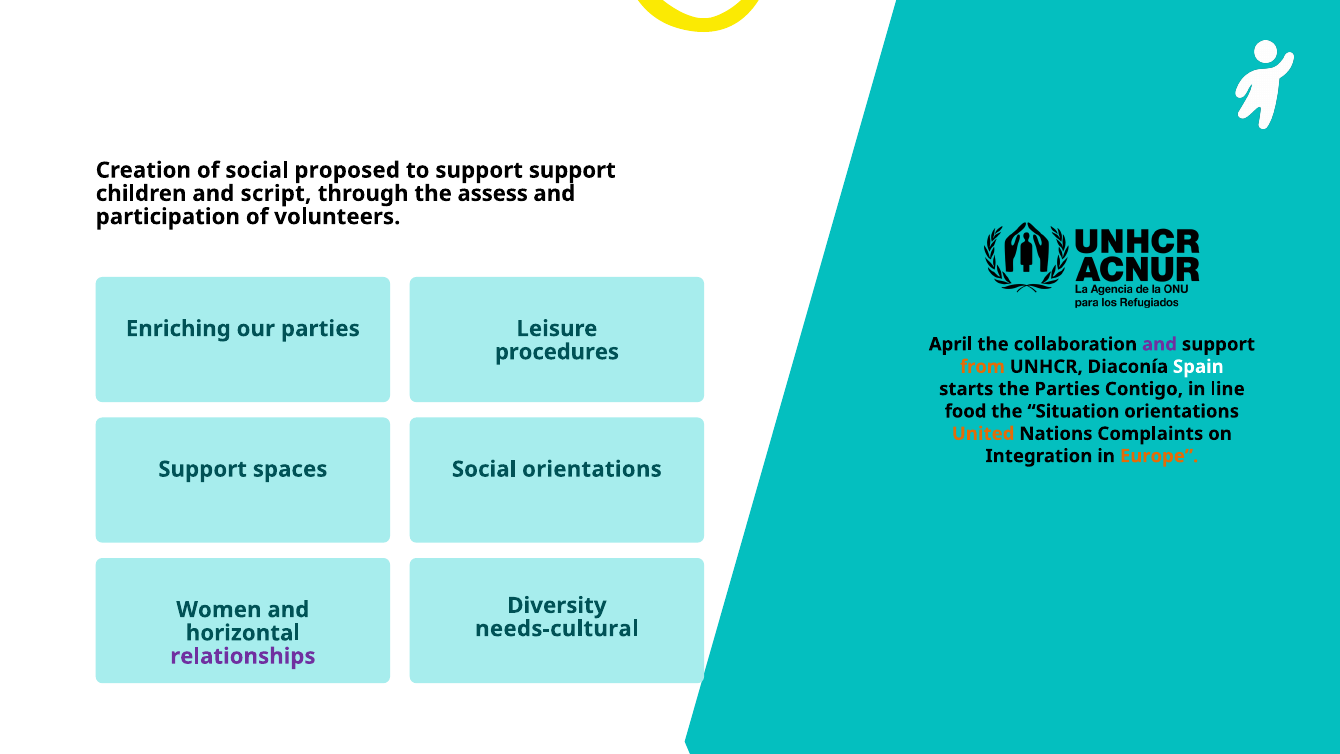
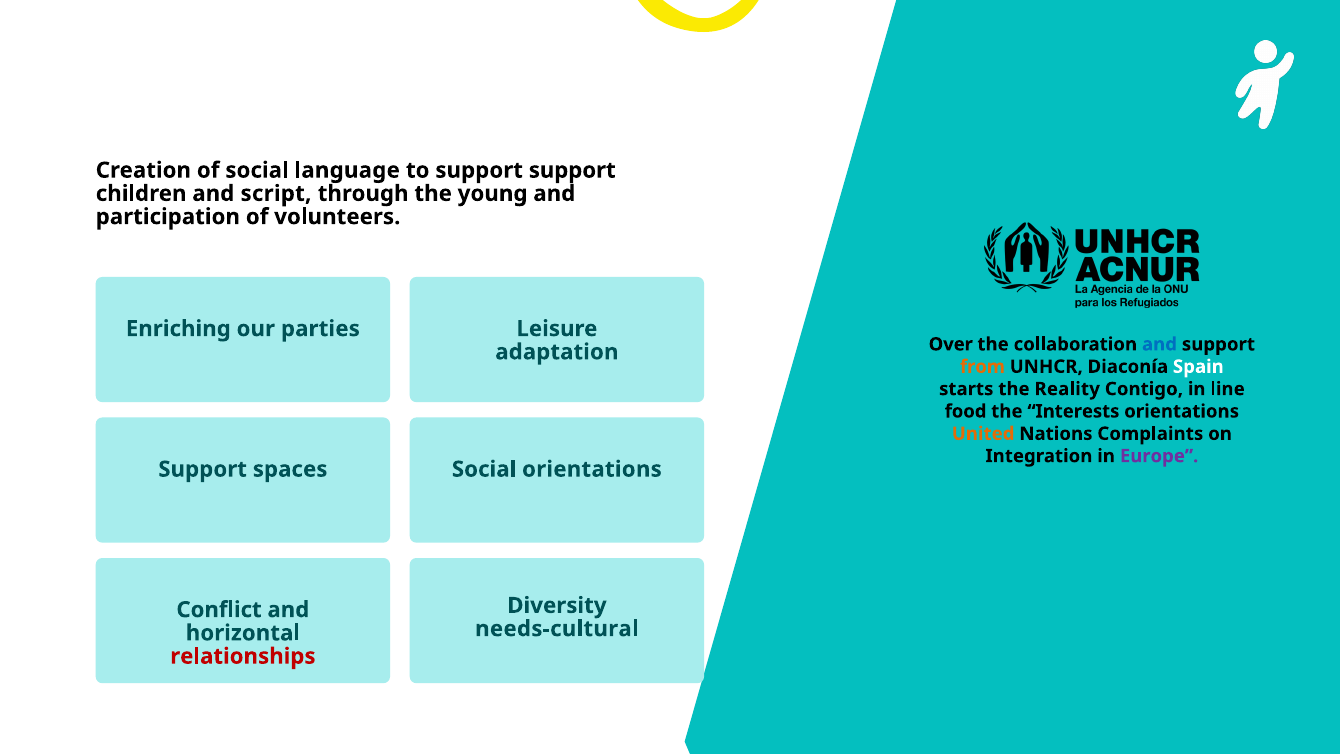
proposed: proposed -> language
assess: assess -> young
April: April -> Over
and at (1159, 344) colour: purple -> blue
procedures: procedures -> adaptation
the Parties: Parties -> Reality
Situation: Situation -> Interests
Europe colour: orange -> purple
Women: Women -> Conflict
relationships colour: purple -> red
